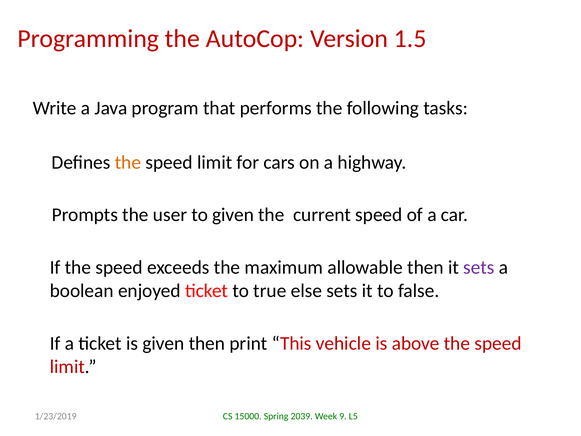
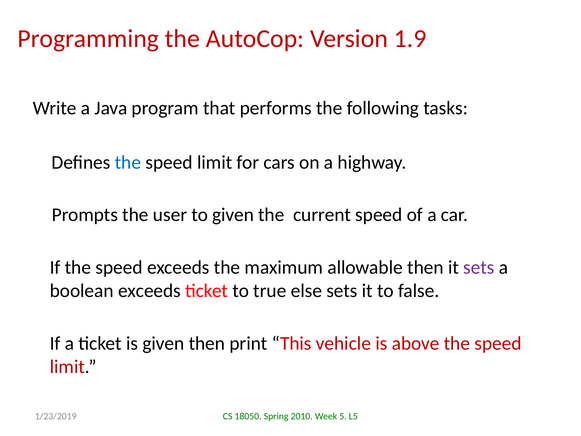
1.5: 1.5 -> 1.9
the at (128, 162) colour: orange -> blue
boolean enjoyed: enjoyed -> exceeds
15000: 15000 -> 18050
2039: 2039 -> 2010
9: 9 -> 5
